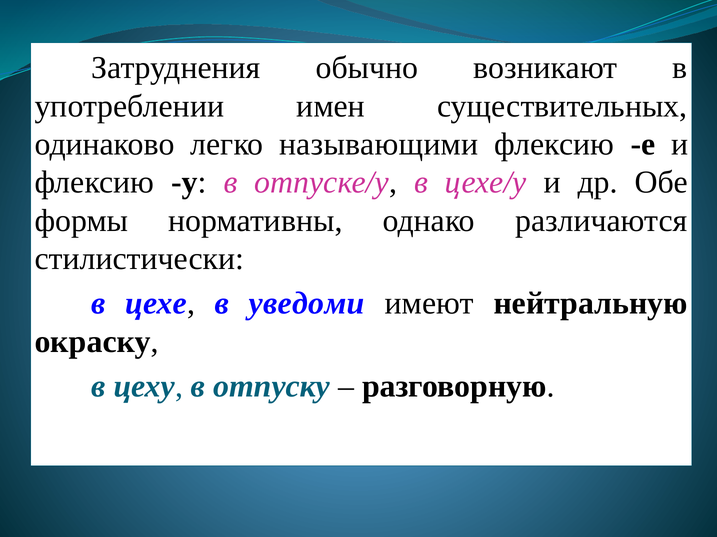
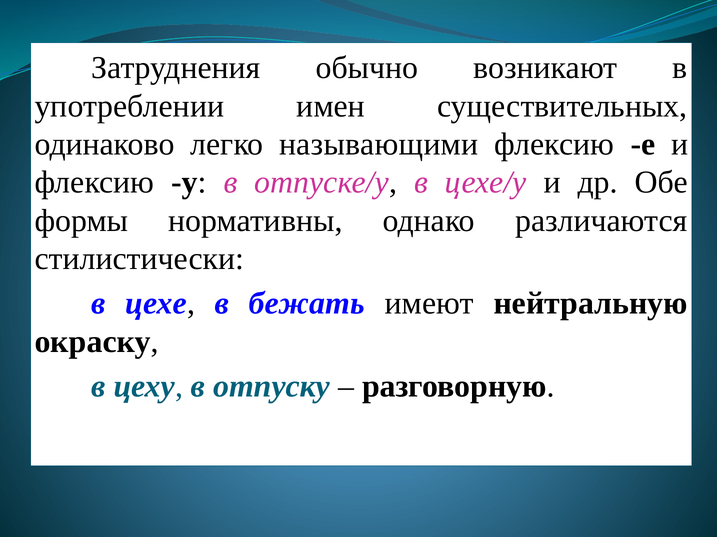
уведоми: уведоми -> бежать
